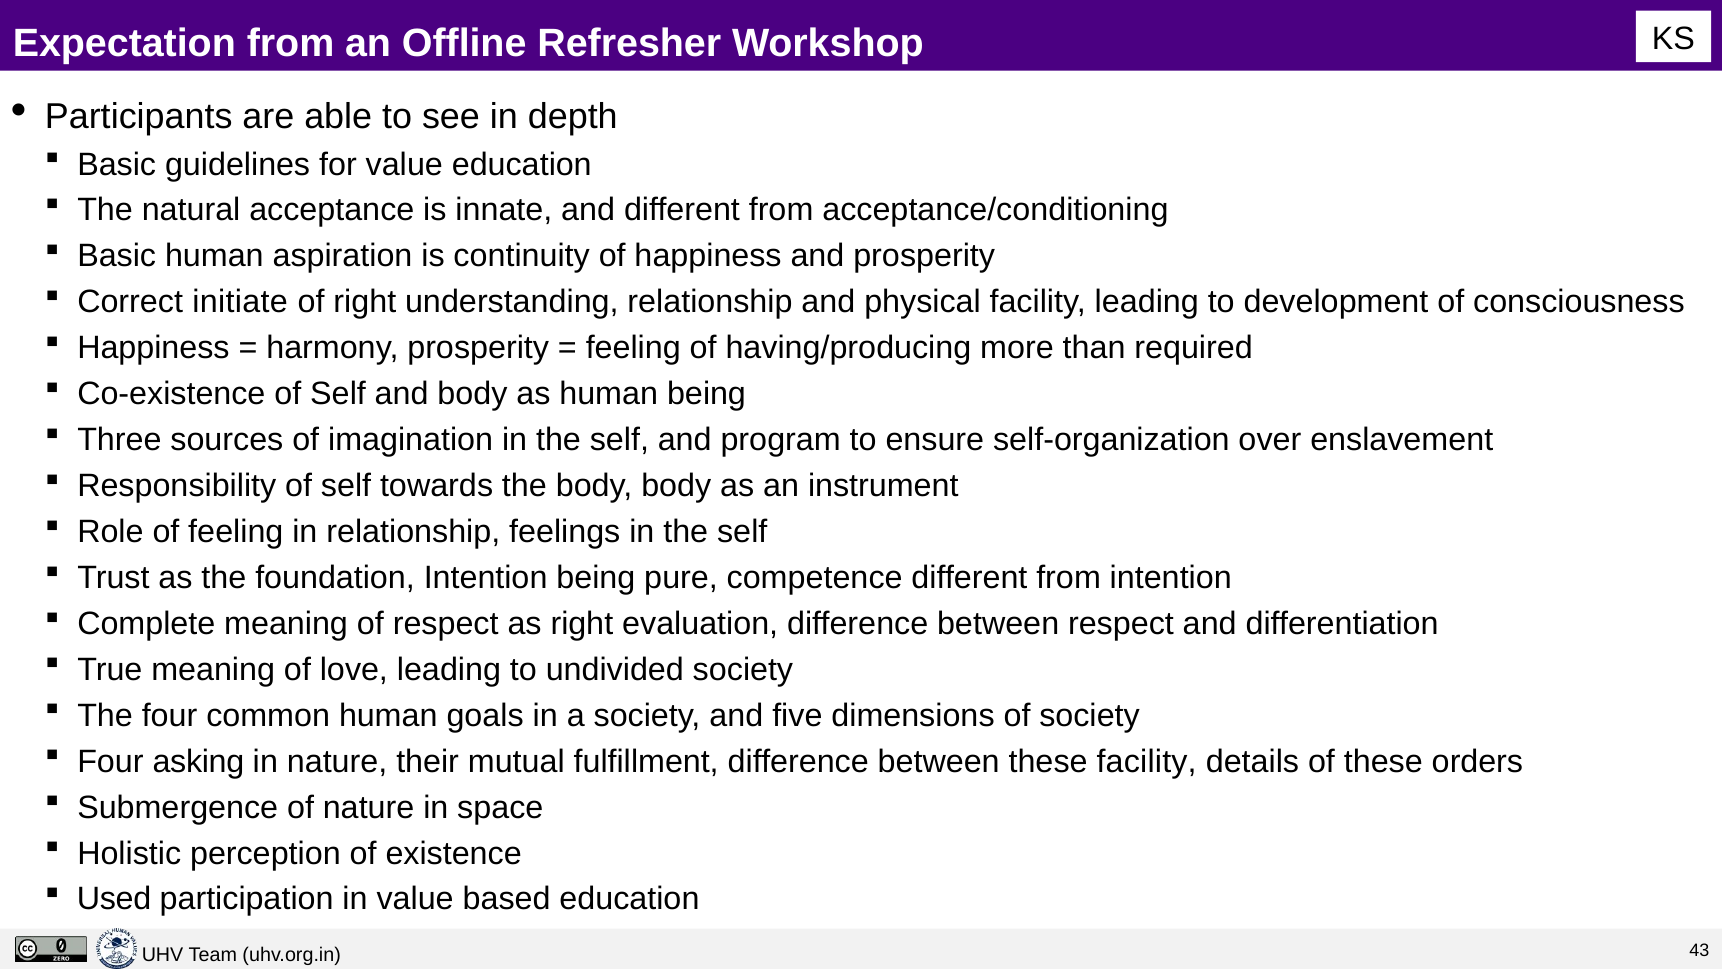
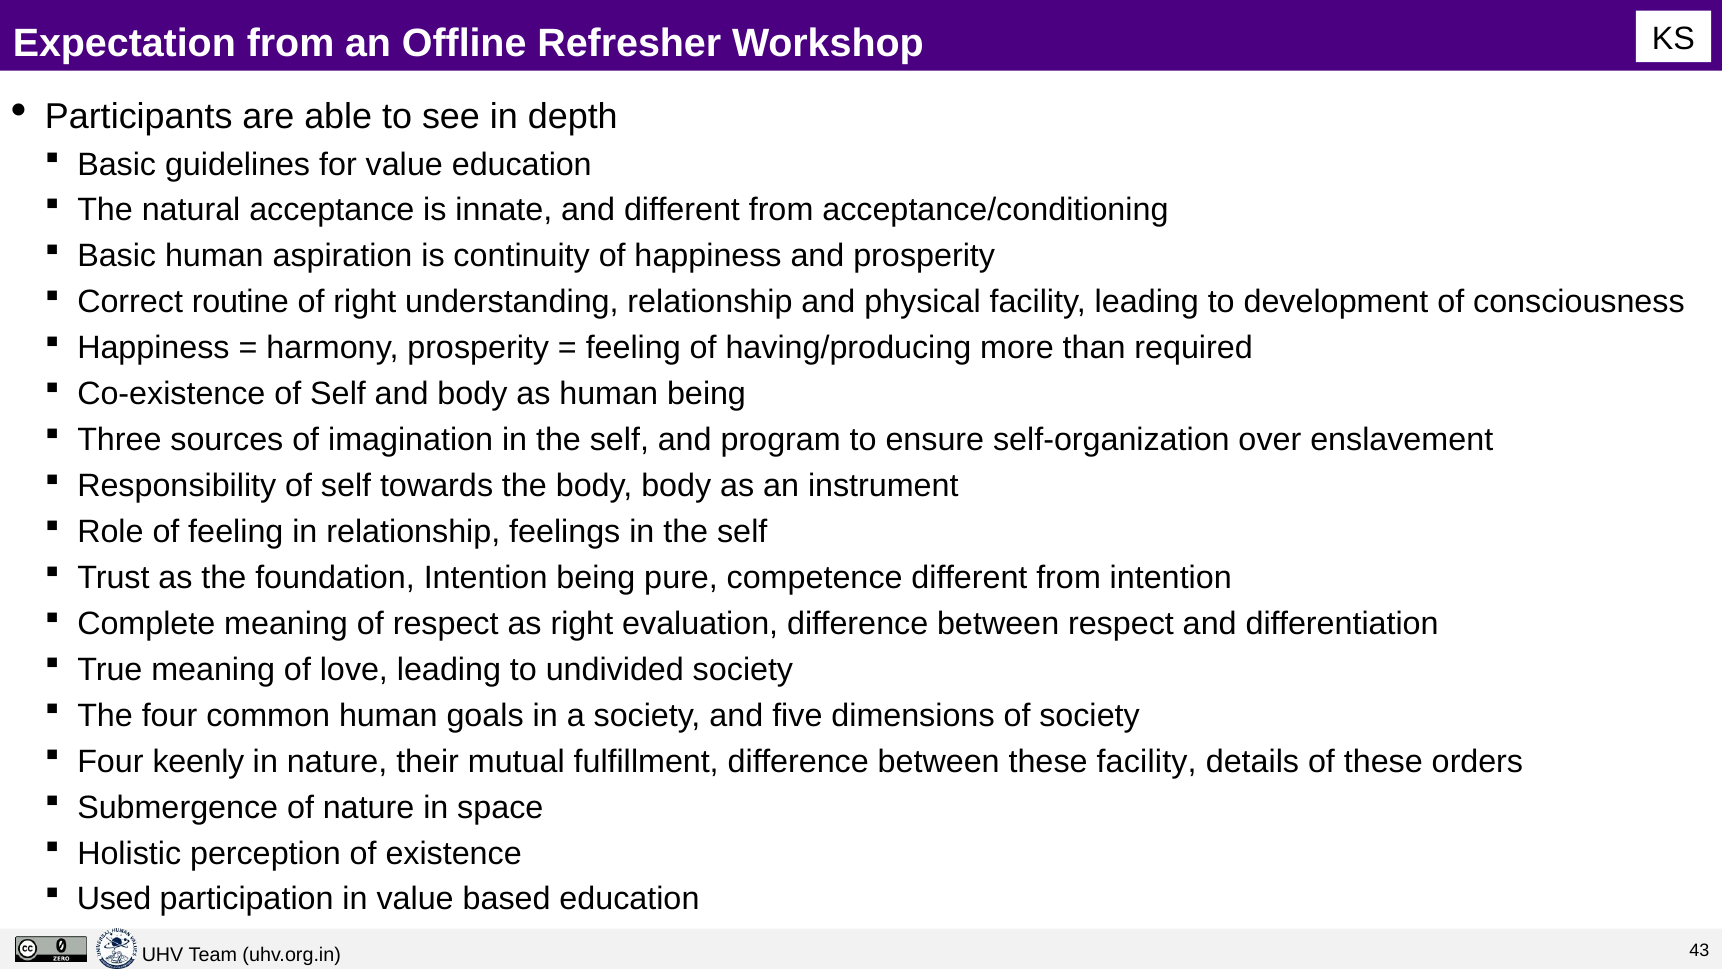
initiate: initiate -> routine
asking: asking -> keenly
